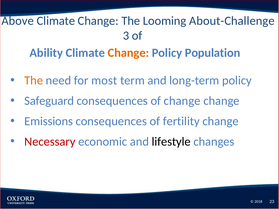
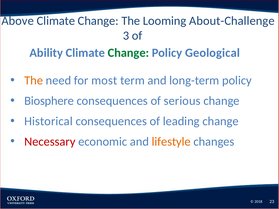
Change at (128, 53) colour: orange -> green
Population: Population -> Geological
Safeguard: Safeguard -> Biosphere
of change: change -> serious
Emissions: Emissions -> Historical
fertility: fertility -> leading
lifestyle colour: black -> orange
